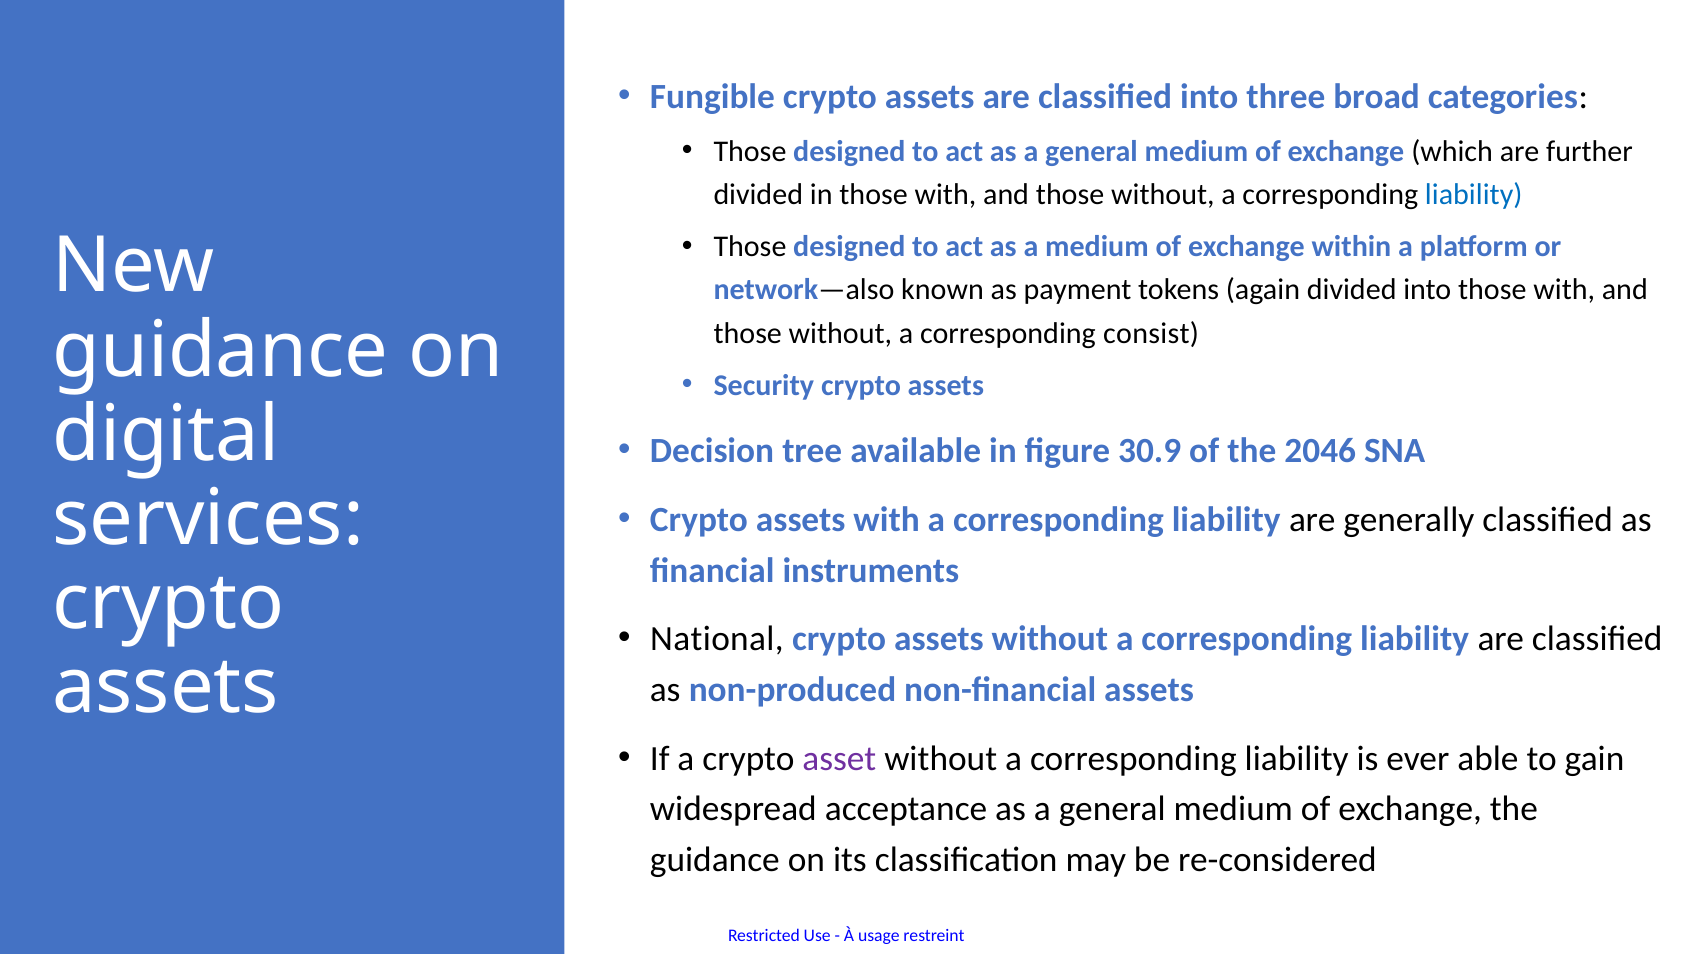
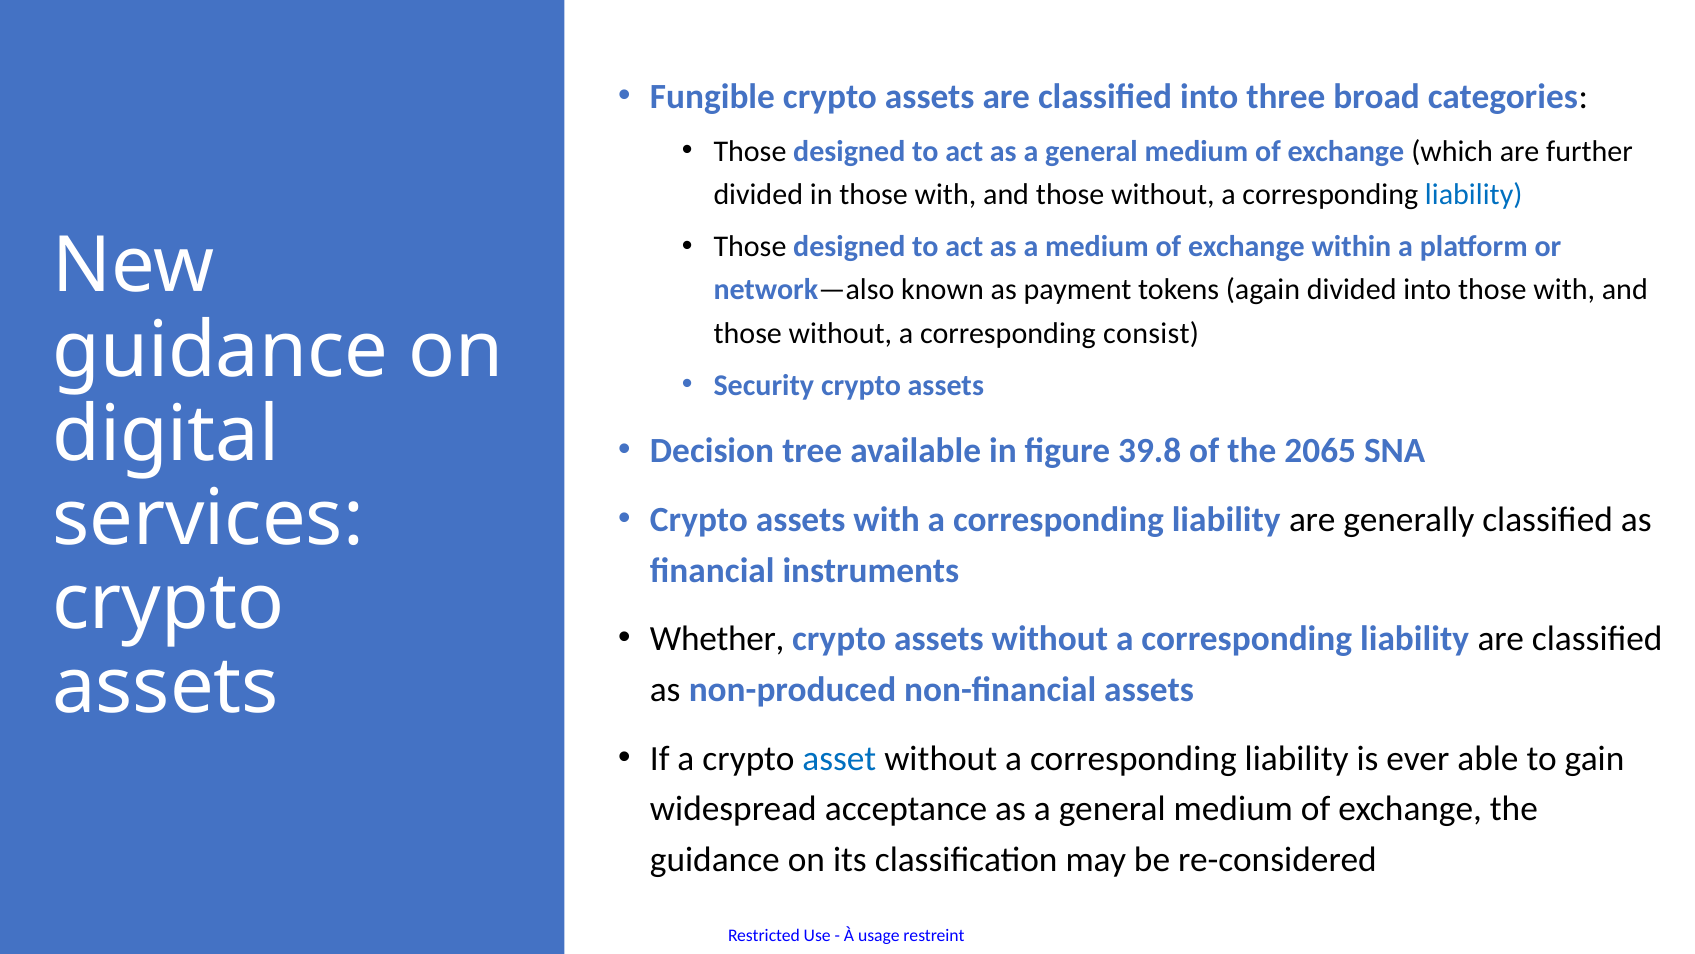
30.9: 30.9 -> 39.8
2046: 2046 -> 2065
National: National -> Whether
asset colour: purple -> blue
